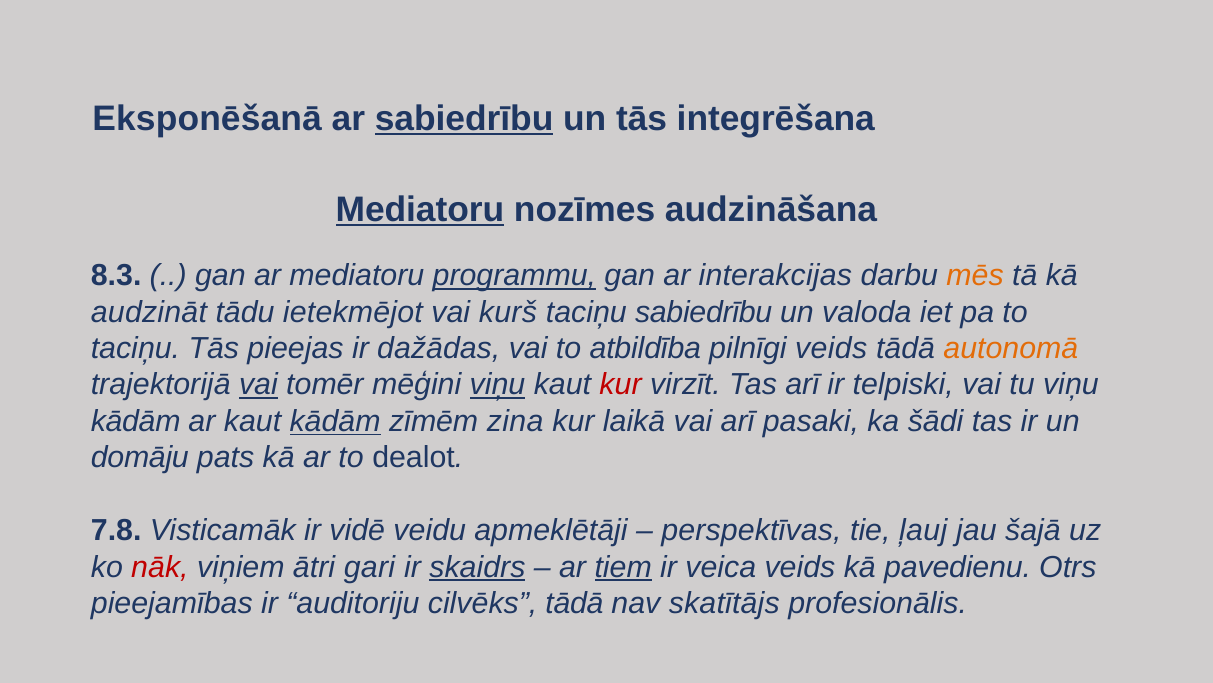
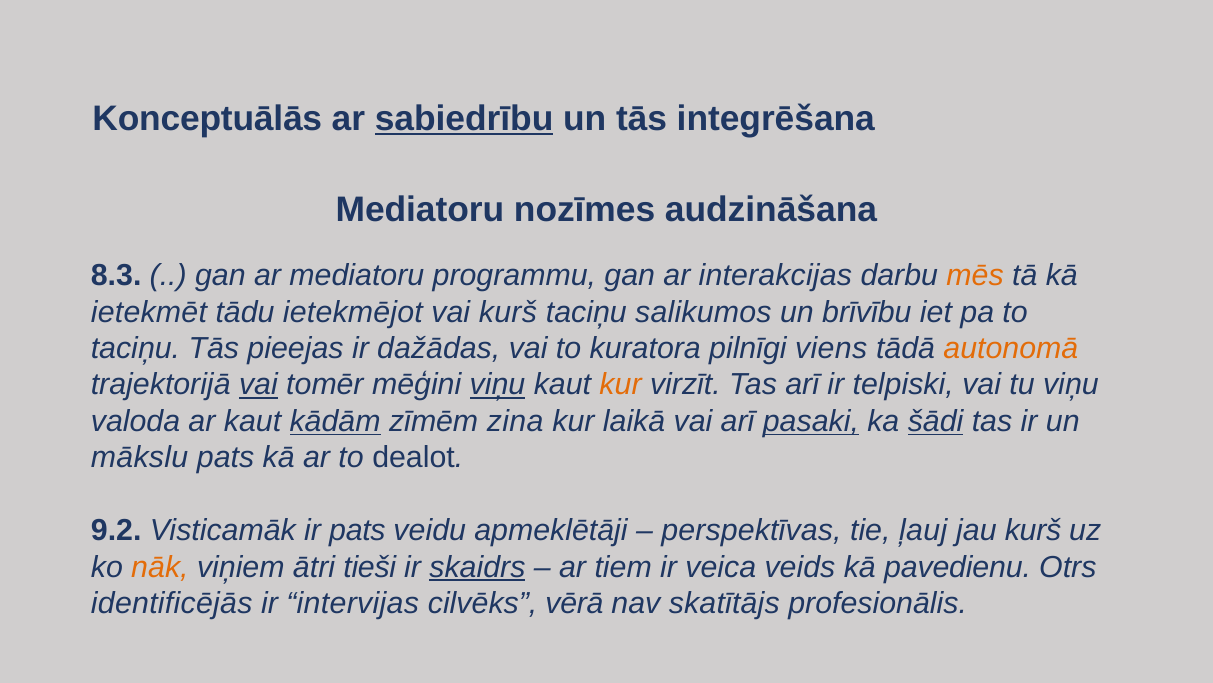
Eksponēšanā: Eksponēšanā -> Konceptuālās
Mediatoru at (420, 210) underline: present -> none
programmu underline: present -> none
audzināt: audzināt -> ietekmēt
taciņu sabiedrību: sabiedrību -> salikumos
valoda: valoda -> brīvību
atbildība: atbildība -> kuratora
pilnīgi veids: veids -> viens
kur at (621, 385) colour: red -> orange
kādām at (136, 421): kādām -> valoda
pasaki underline: none -> present
šādi underline: none -> present
domāju: domāju -> mākslu
7.8: 7.8 -> 9.2
ir vidē: vidē -> pats
jau šajā: šajā -> kurš
nāk colour: red -> orange
gari: gari -> tieši
tiem underline: present -> none
pieejamības: pieejamības -> identificējās
auditoriju: auditoriju -> intervijas
cilvēks tādā: tādā -> vērā
